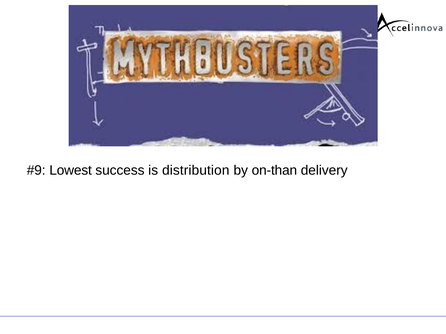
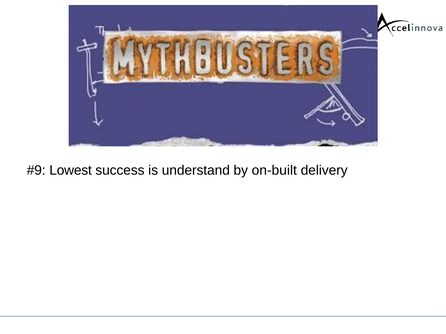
distribution: distribution -> understand
on-than: on-than -> on-built
